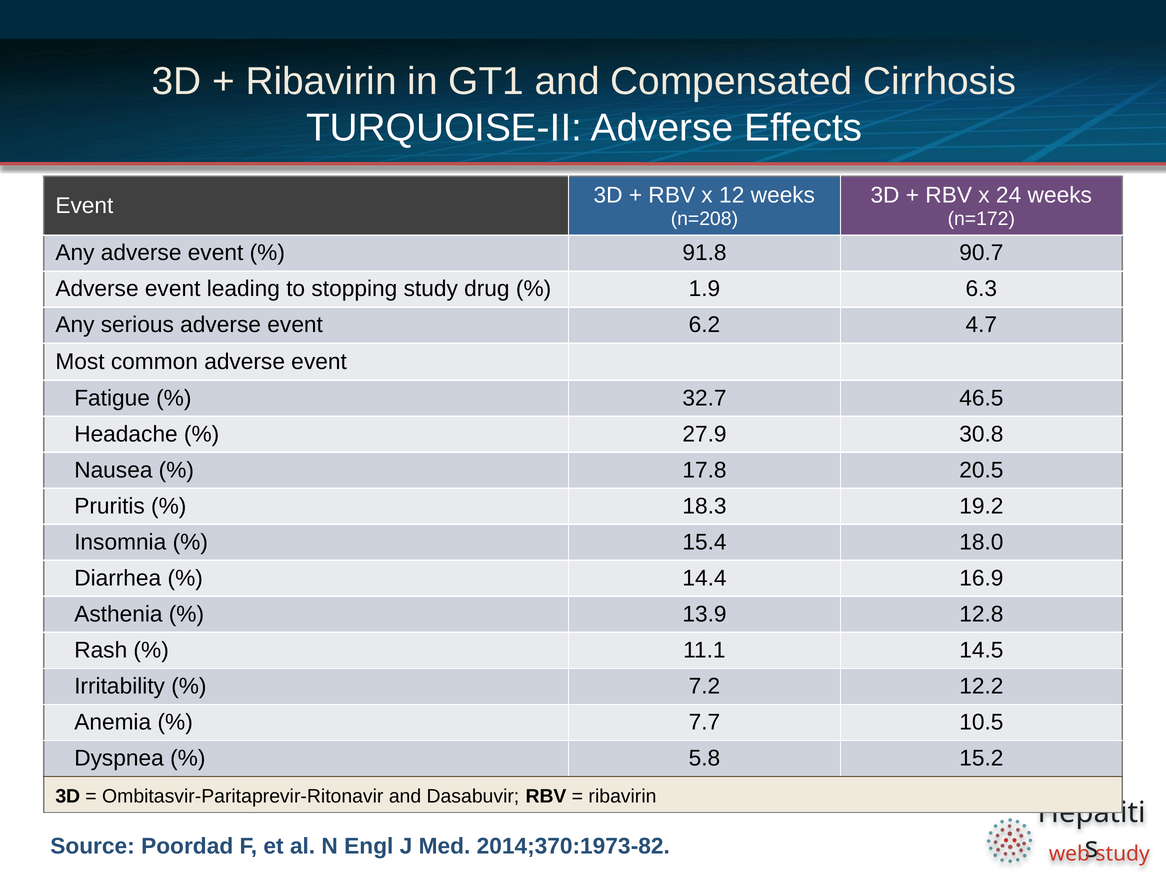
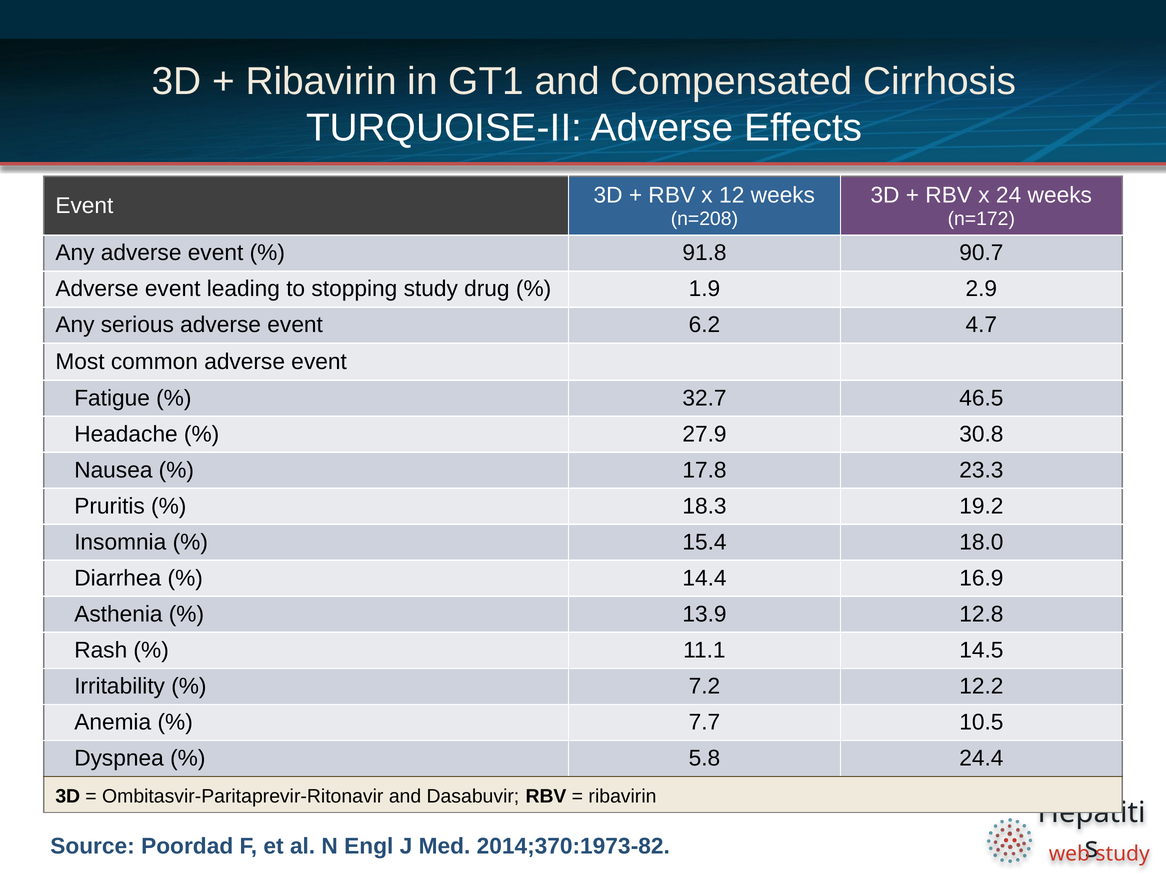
6.3: 6.3 -> 2.9
20.5: 20.5 -> 23.3
15.2: 15.2 -> 24.4
